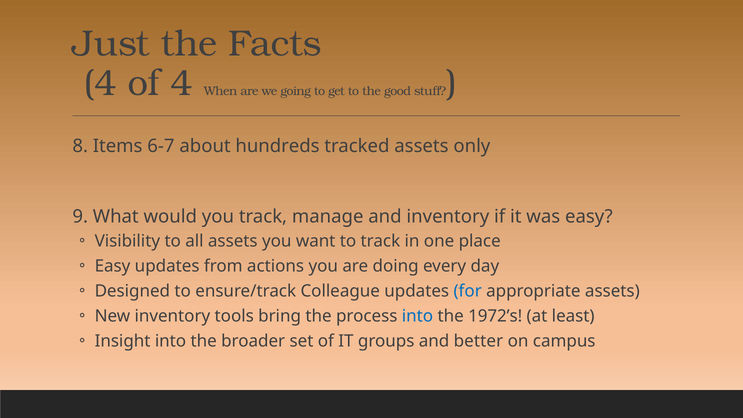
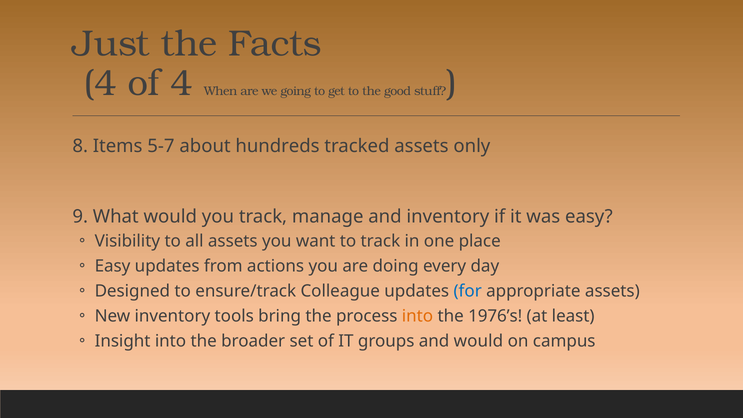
6-7: 6-7 -> 5-7
into at (417, 316) colour: blue -> orange
1972’s: 1972’s -> 1976’s
and better: better -> would
